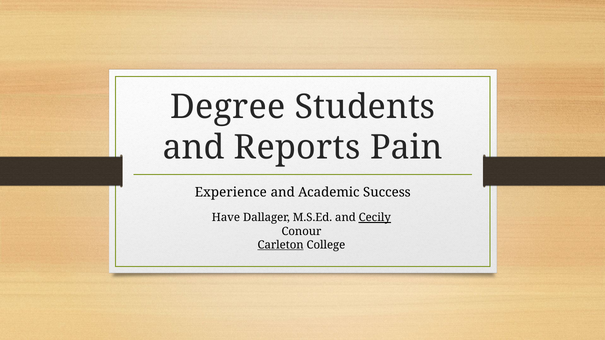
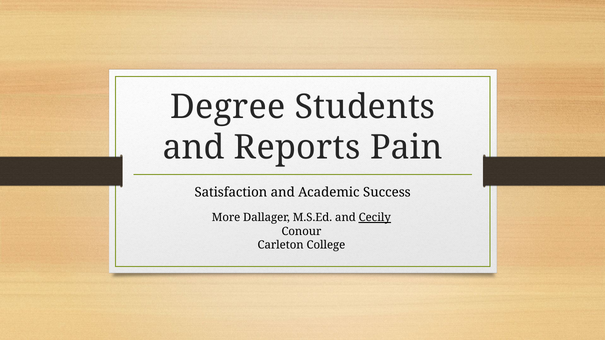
Experience: Experience -> Satisfaction
Have: Have -> More
Carleton underline: present -> none
